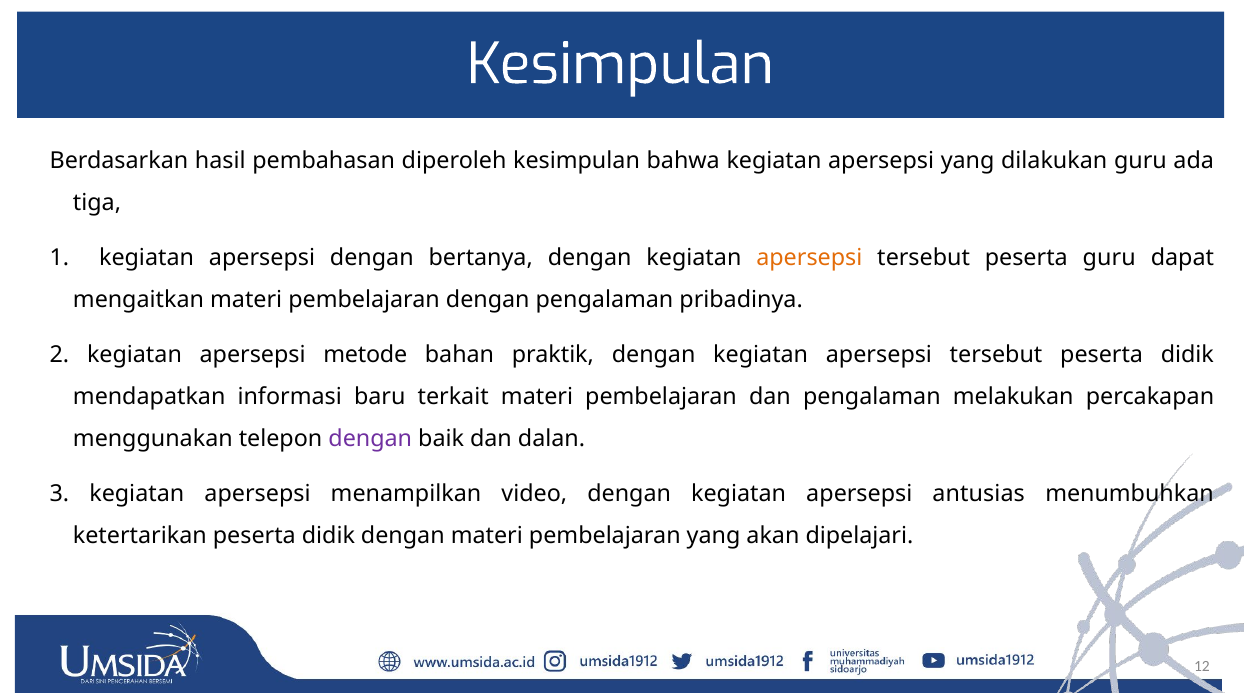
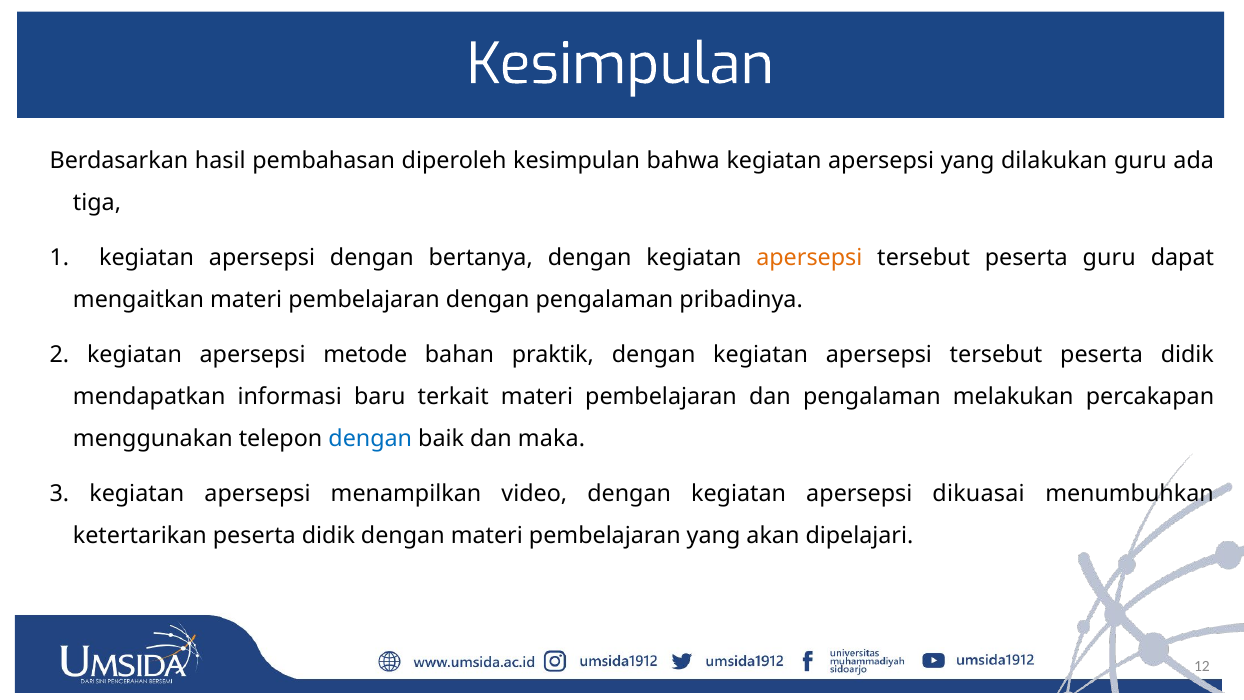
dengan at (370, 439) colour: purple -> blue
dalan: dalan -> maka
antusias: antusias -> dikuasai
